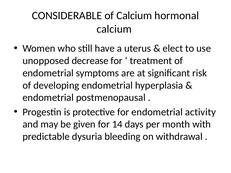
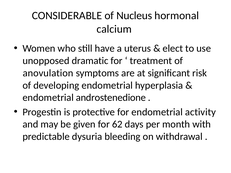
of Calcium: Calcium -> Nucleus
decrease: decrease -> dramatic
endometrial at (48, 73): endometrial -> anovulation
postmenopausal: postmenopausal -> androstenedione
14: 14 -> 62
